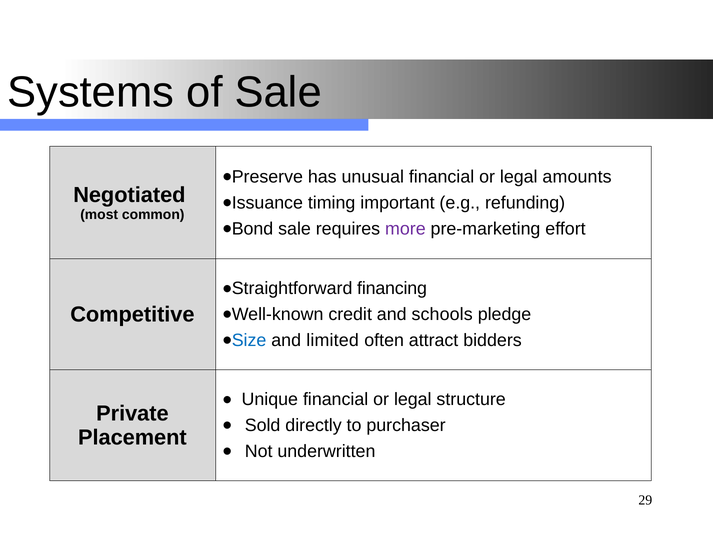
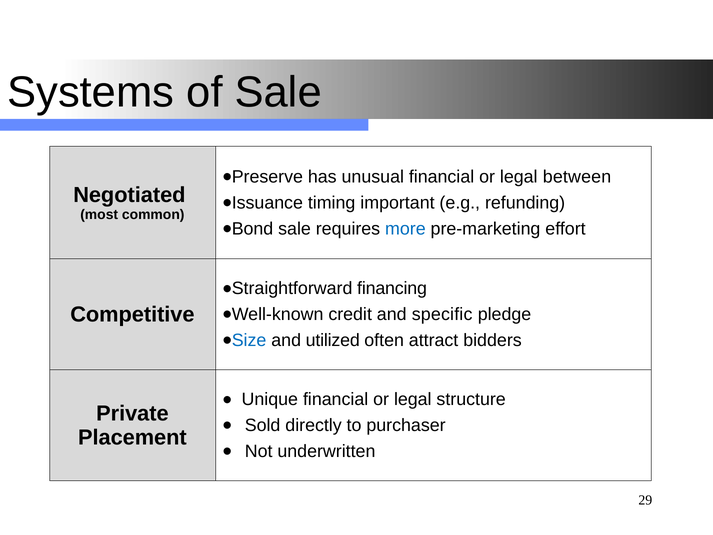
amounts: amounts -> between
more colour: purple -> blue
schools: schools -> specific
limited: limited -> utilized
